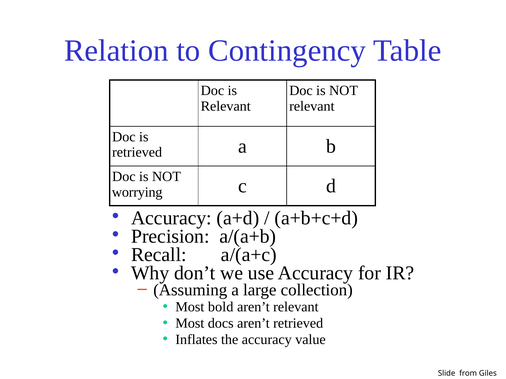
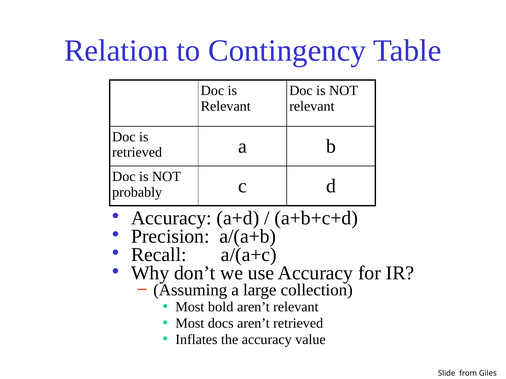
worrying: worrying -> probably
